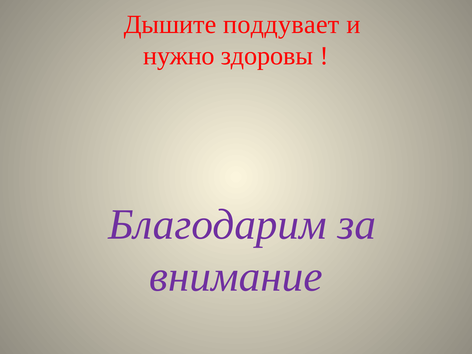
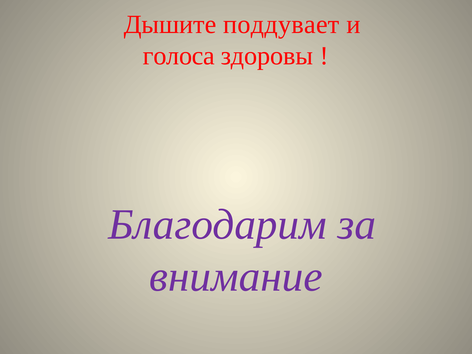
нужно: нужно -> голоса
